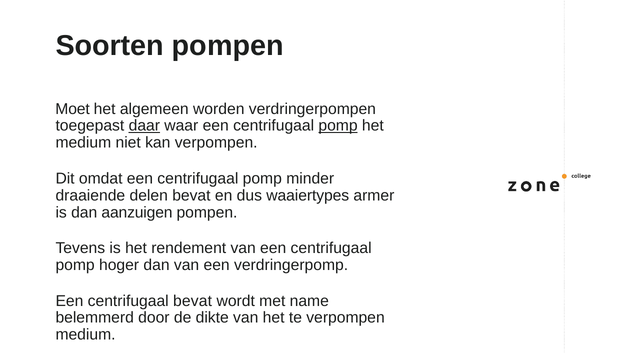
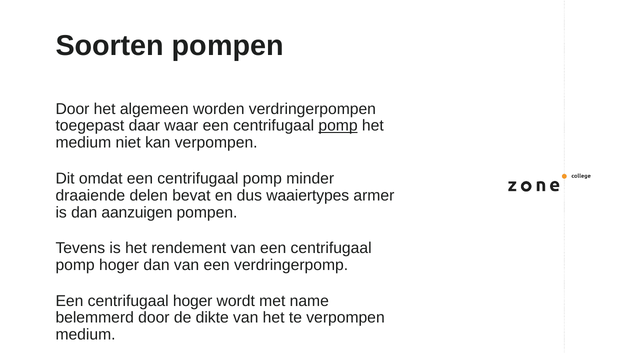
Moet at (73, 109): Moet -> Door
daar underline: present -> none
centrifugaal bevat: bevat -> hoger
